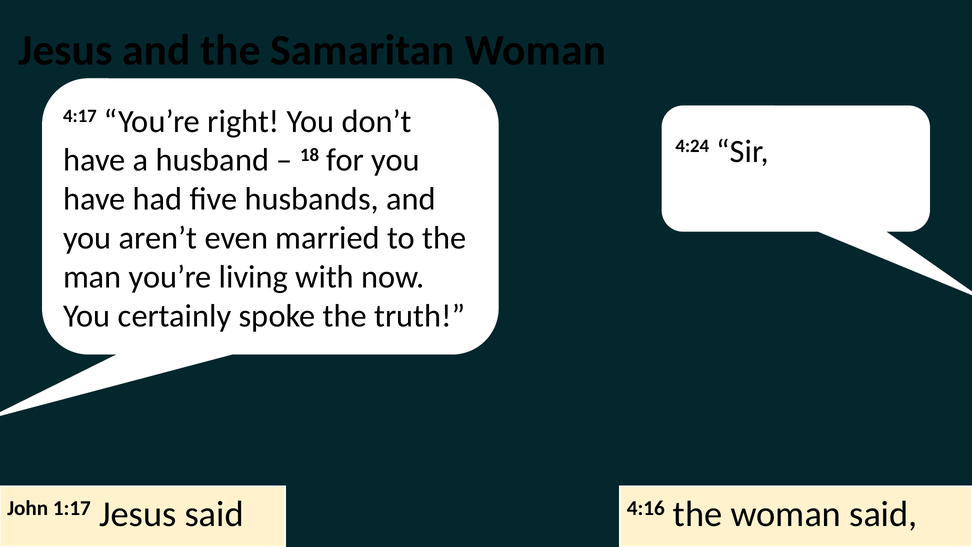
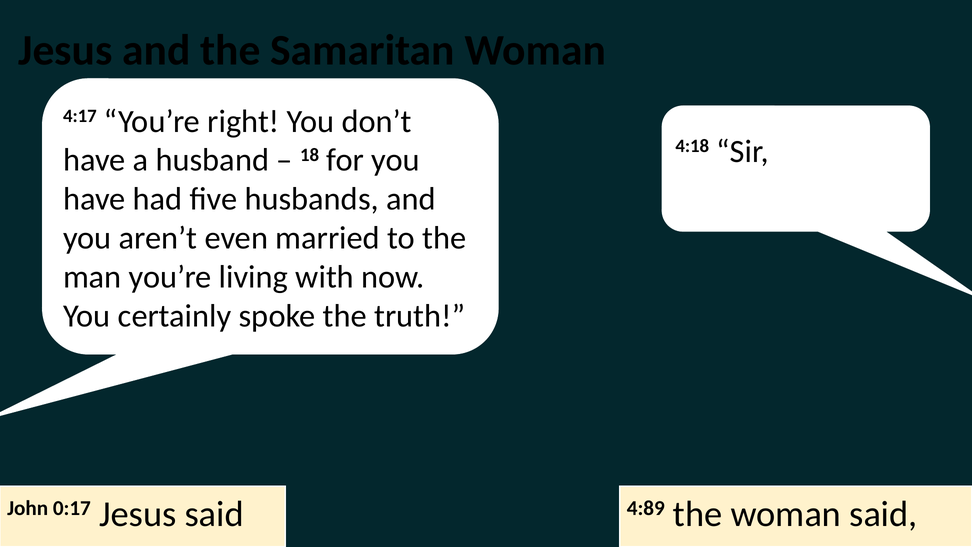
4:24: 4:24 -> 4:18
1:17: 1:17 -> 0:17
4:16: 4:16 -> 4:89
